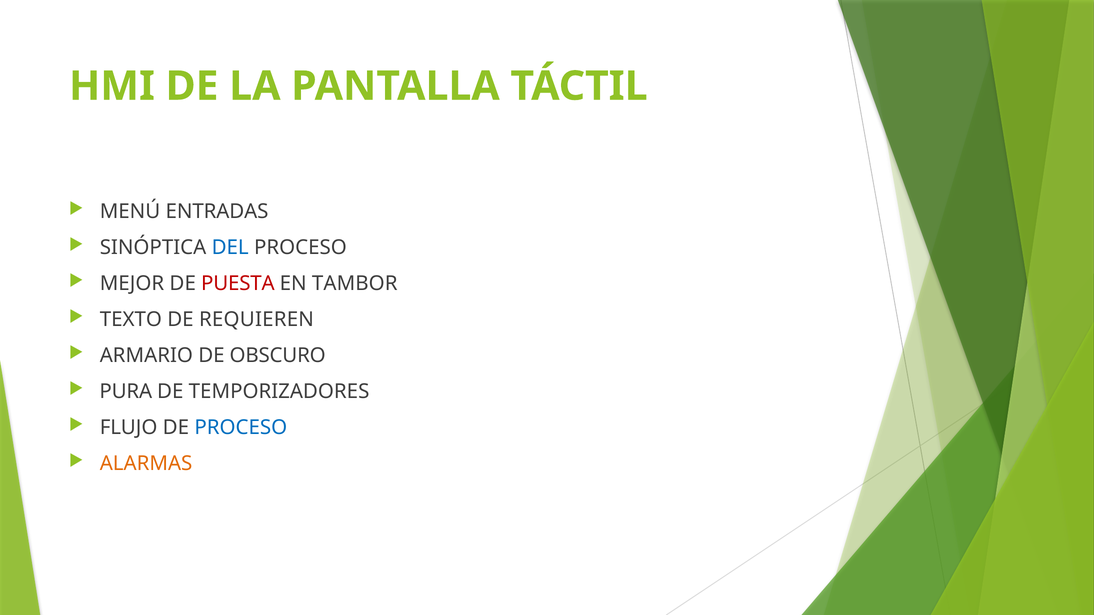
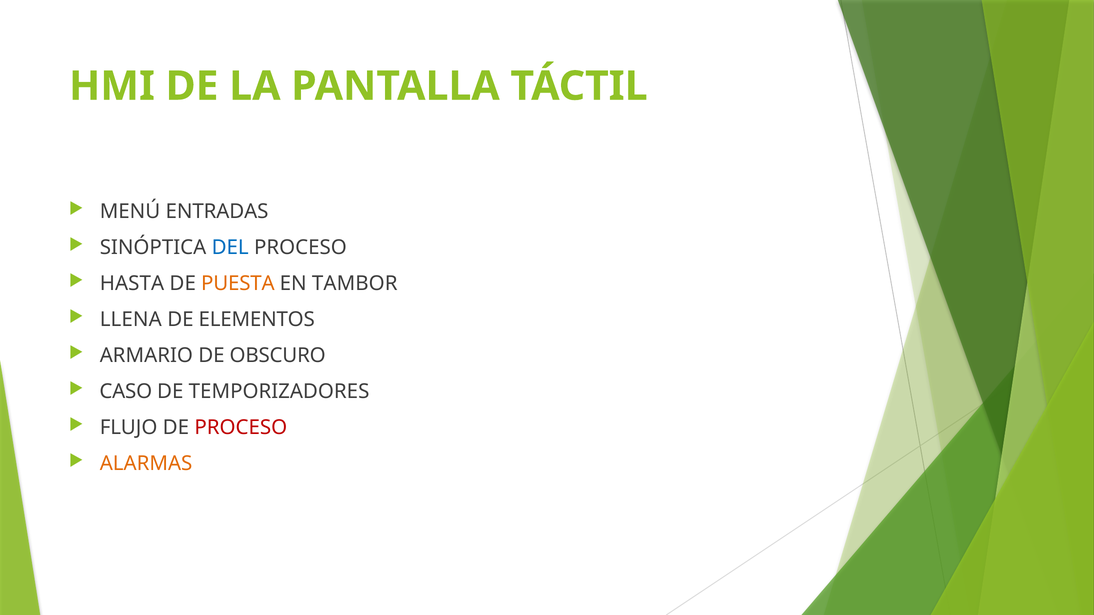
MEJOR: MEJOR -> HASTA
PUESTA colour: red -> orange
TEXTO: TEXTO -> LLENA
REQUIEREN: REQUIEREN -> ELEMENTOS
PURA: PURA -> CASO
PROCESO at (241, 428) colour: blue -> red
